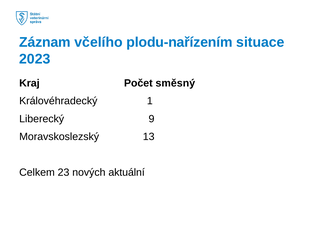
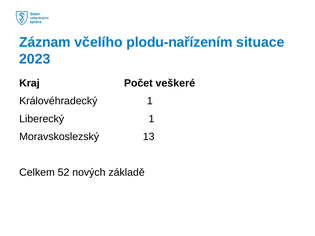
směsný: směsný -> veškeré
Liberecký 9: 9 -> 1
23: 23 -> 52
aktuální: aktuální -> základě
